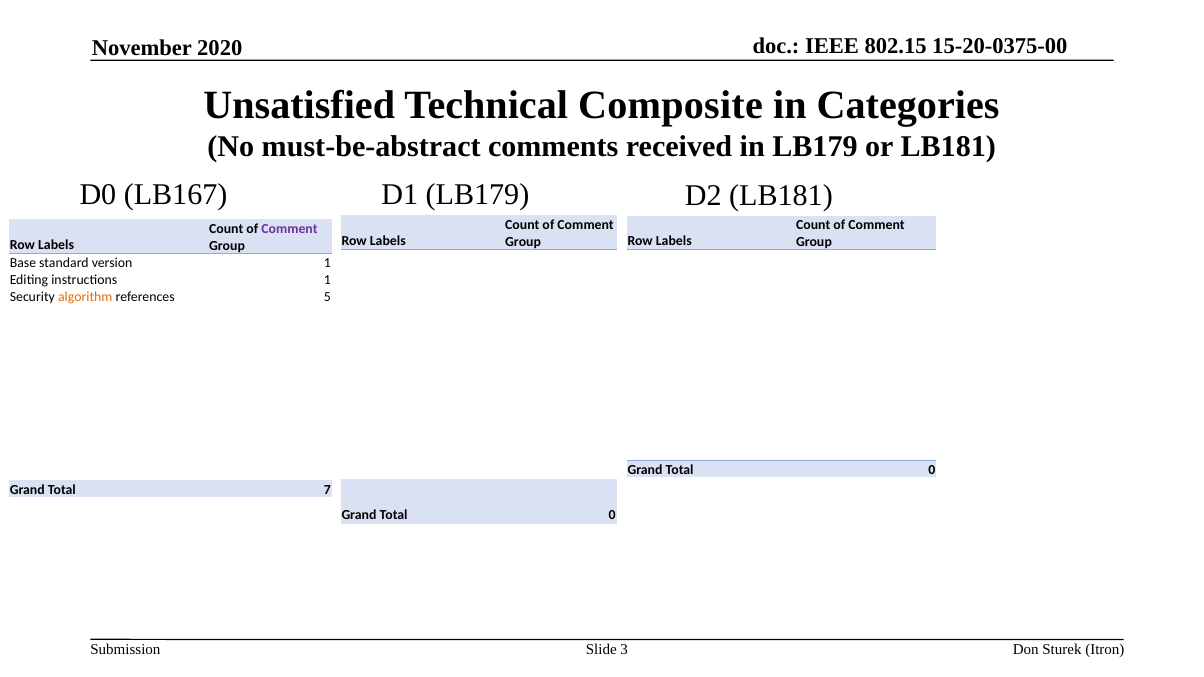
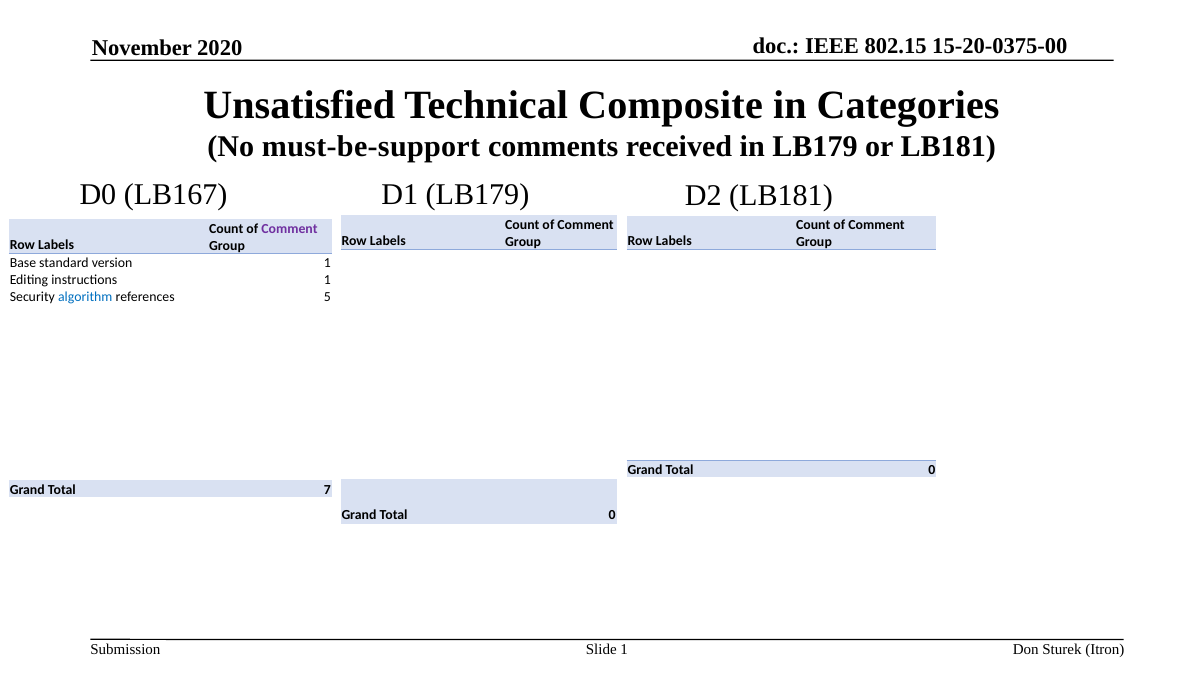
must-be-abstract: must-be-abstract -> must-be-support
algorithm colour: orange -> blue
Slide 3: 3 -> 1
